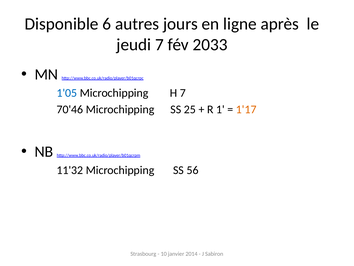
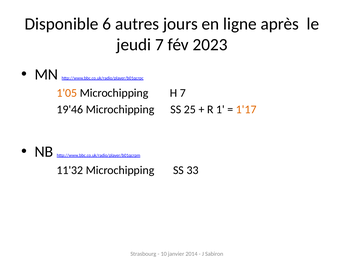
2033: 2033 -> 2023
1'05 colour: blue -> orange
70'46: 70'46 -> 19'46
56: 56 -> 33
